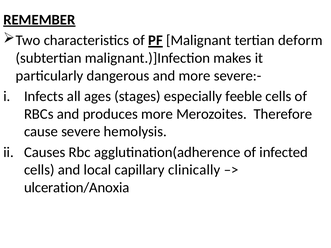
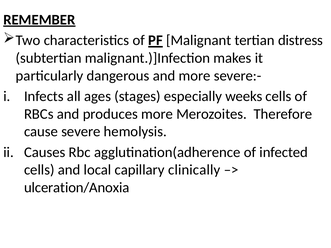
deform: deform -> distress
feeble: feeble -> weeks
